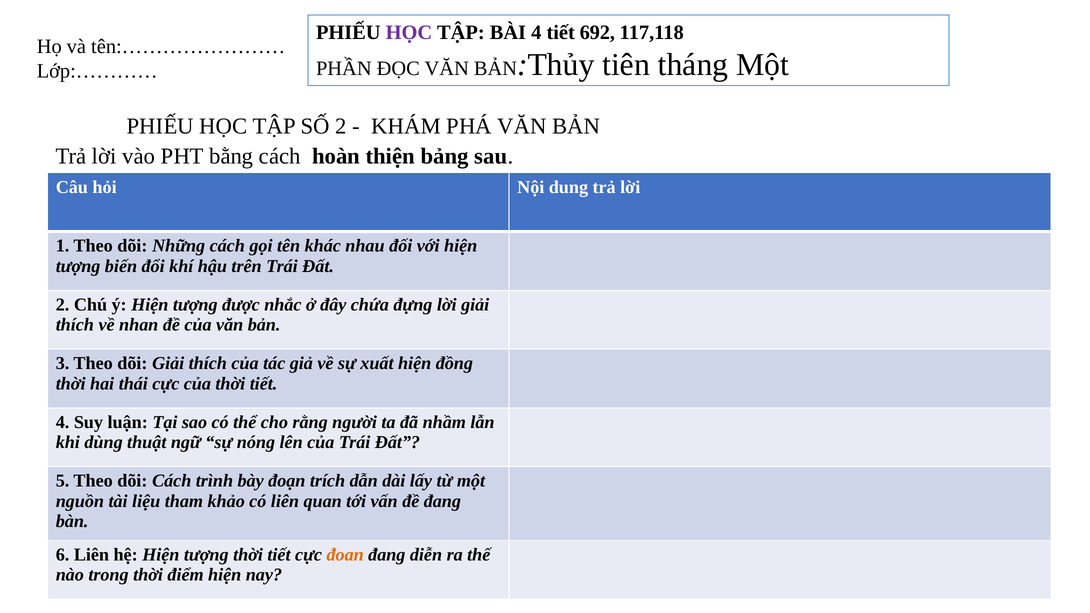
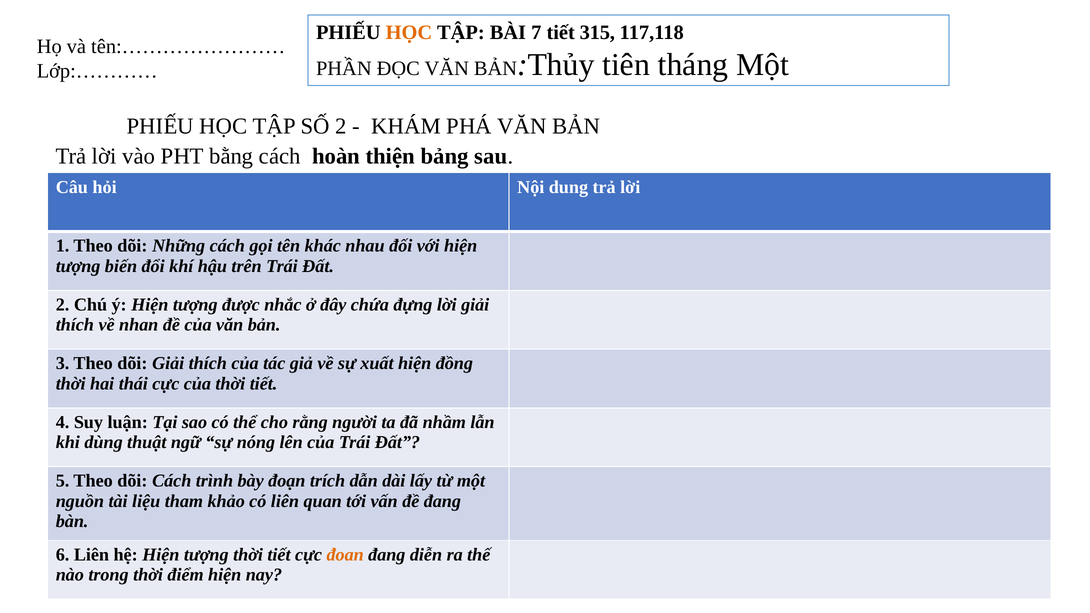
HỌC at (409, 33) colour: purple -> orange
BÀI 4: 4 -> 7
692: 692 -> 315
